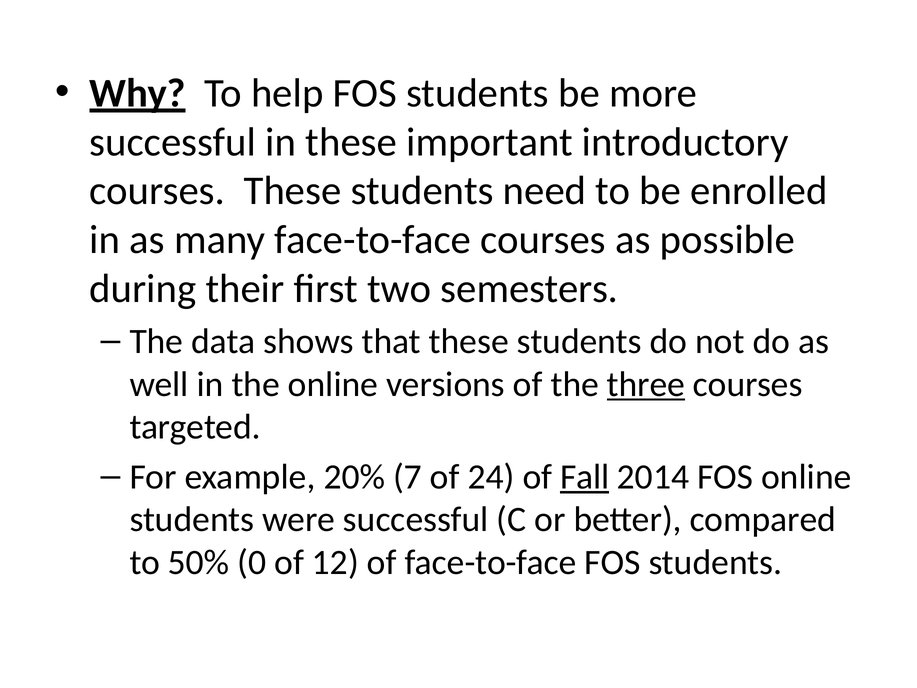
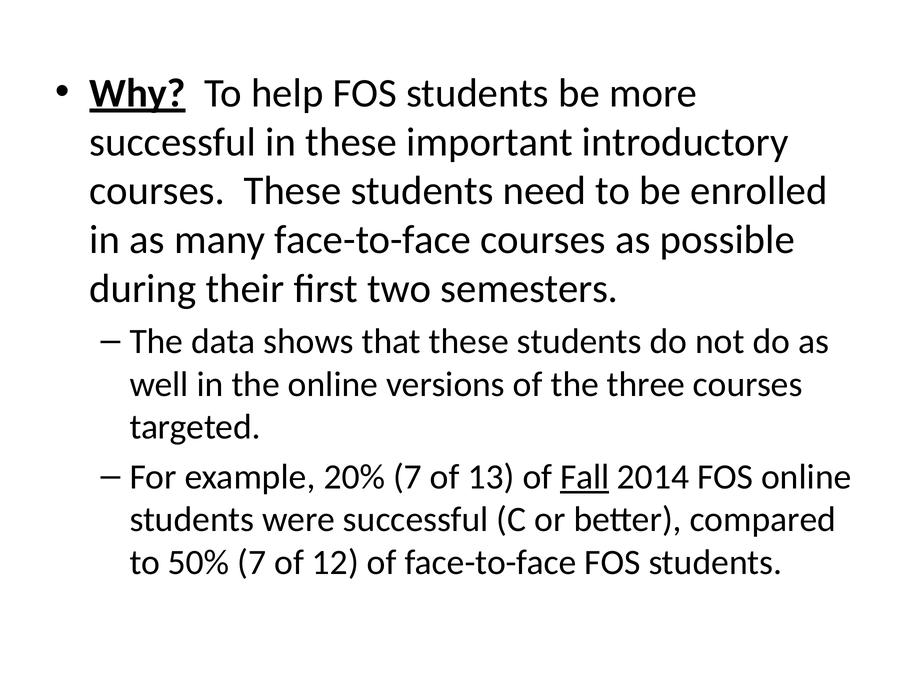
three underline: present -> none
24: 24 -> 13
50% 0: 0 -> 7
